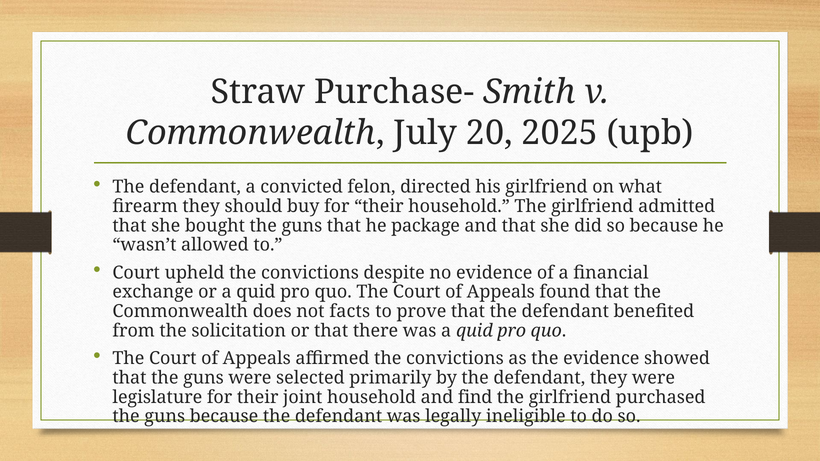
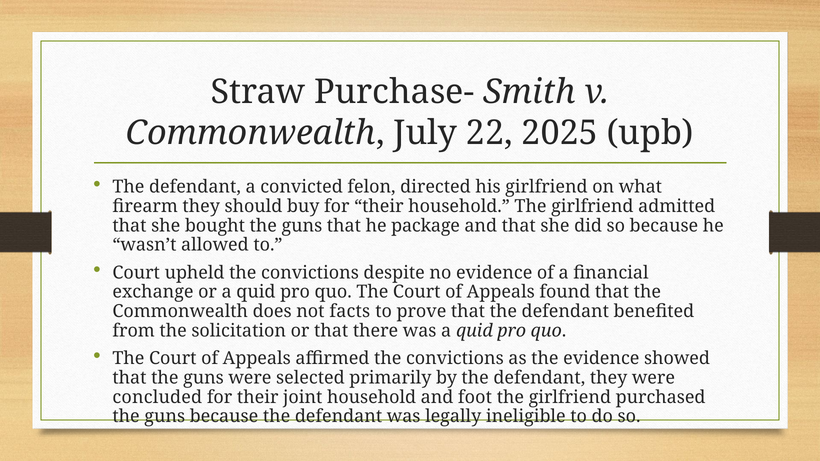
20: 20 -> 22
legislature: legislature -> concluded
find: find -> foot
